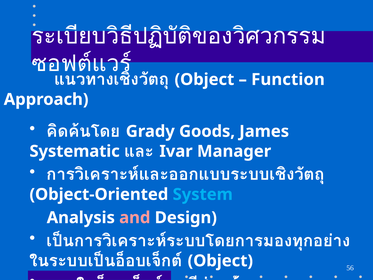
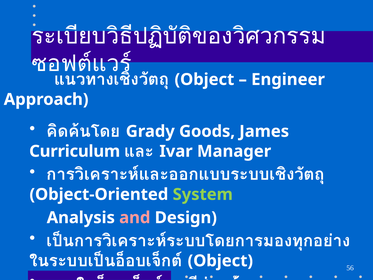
Function: Function -> Engineer
Systematic: Systematic -> Curriculum
System colour: light blue -> light green
